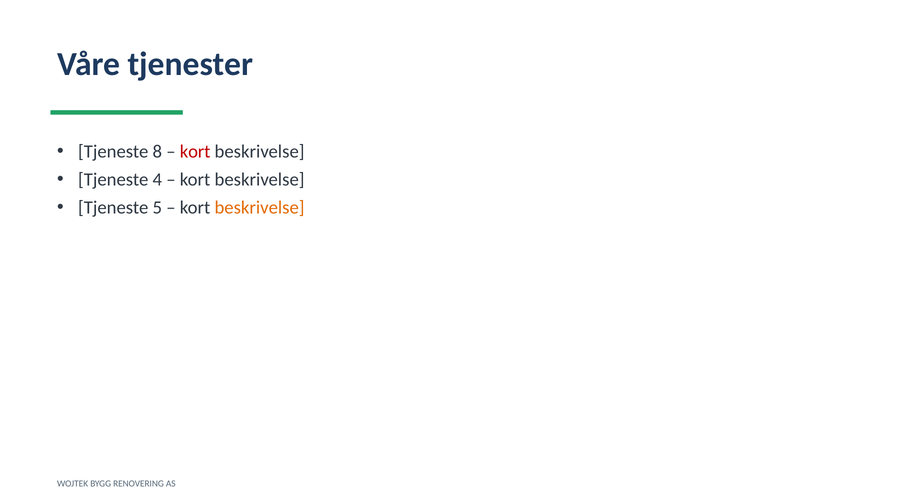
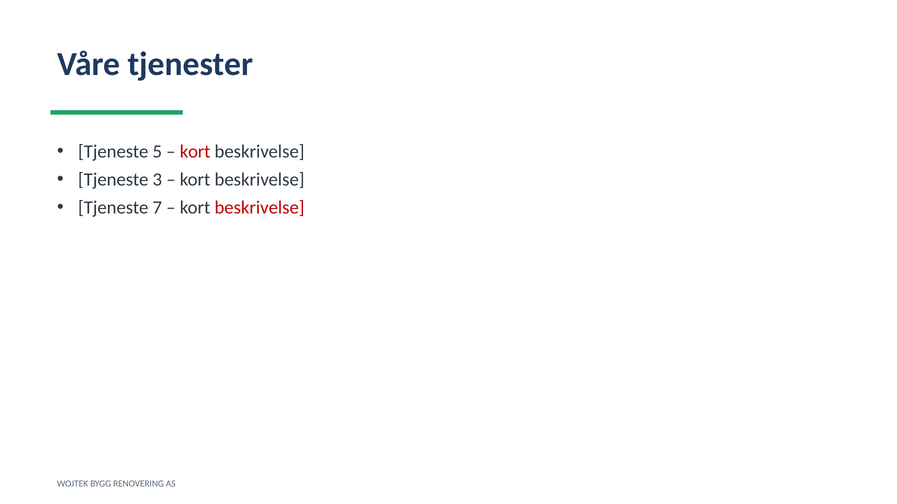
8: 8 -> 5
4: 4 -> 3
5: 5 -> 7
beskrivelse at (260, 208) colour: orange -> red
